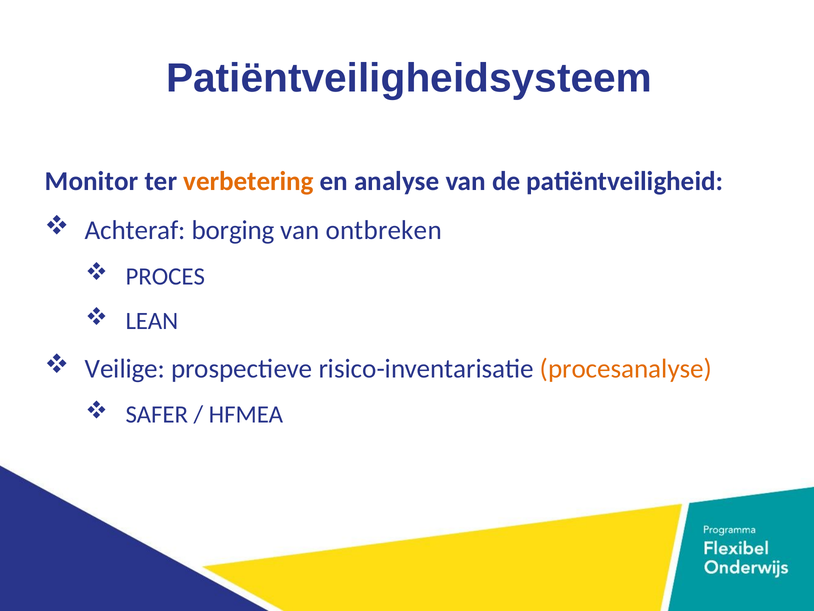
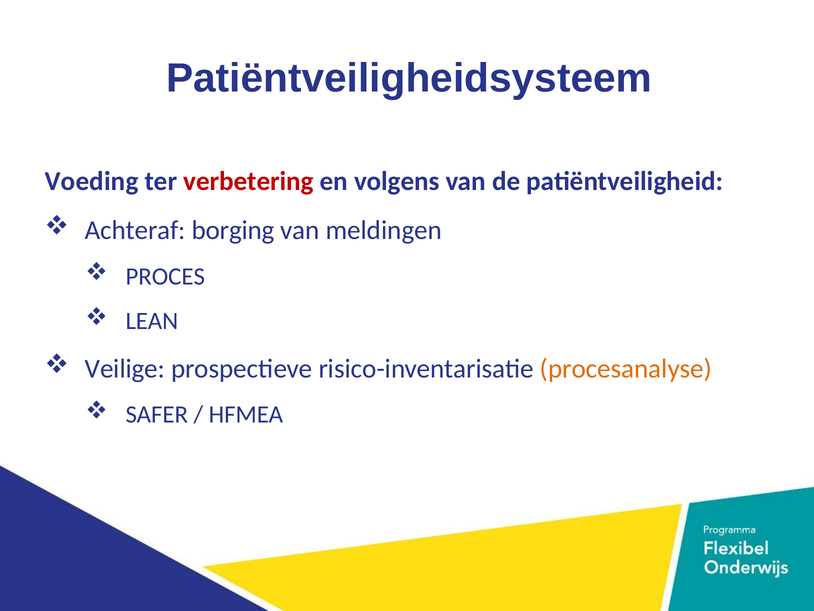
Monitor: Monitor -> Voeding
verbetering colour: orange -> red
analyse: analyse -> volgens
ontbreken: ontbreken -> meldingen
